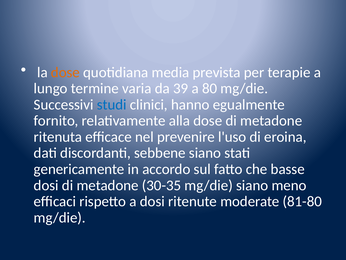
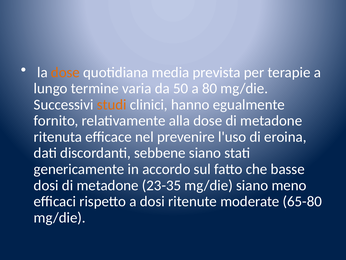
39: 39 -> 50
studi colour: blue -> orange
30-35: 30-35 -> 23-35
81-80: 81-80 -> 65-80
